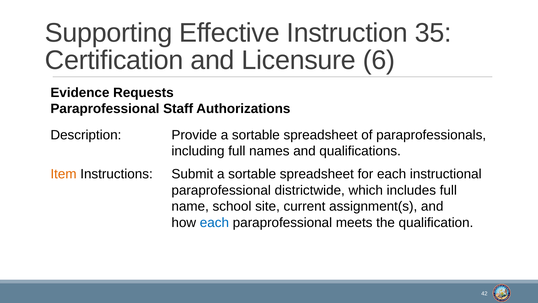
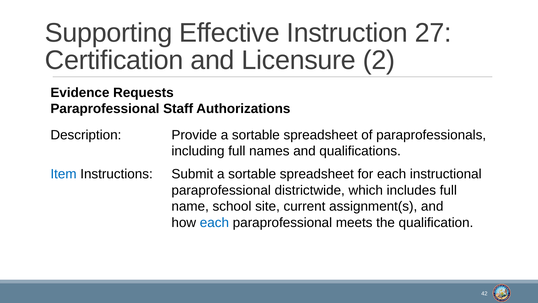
35: 35 -> 27
6: 6 -> 2
Item colour: orange -> blue
